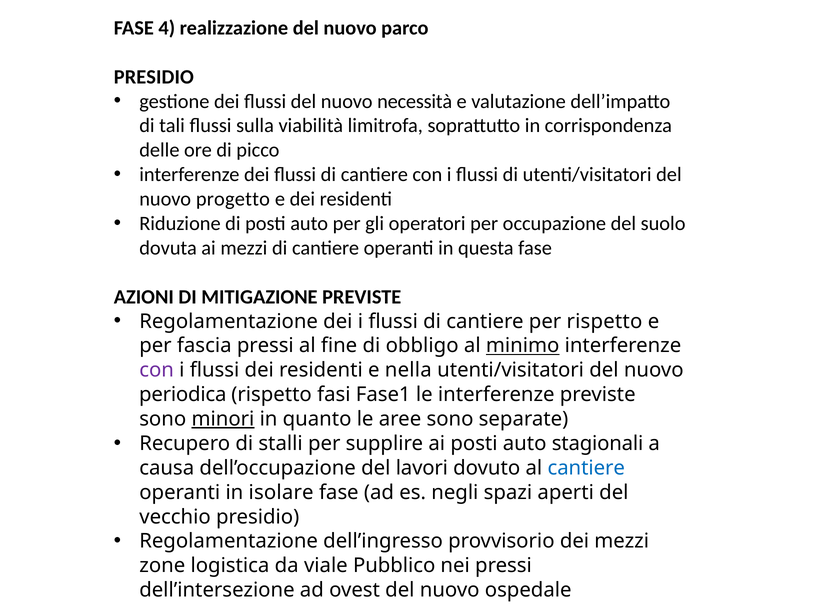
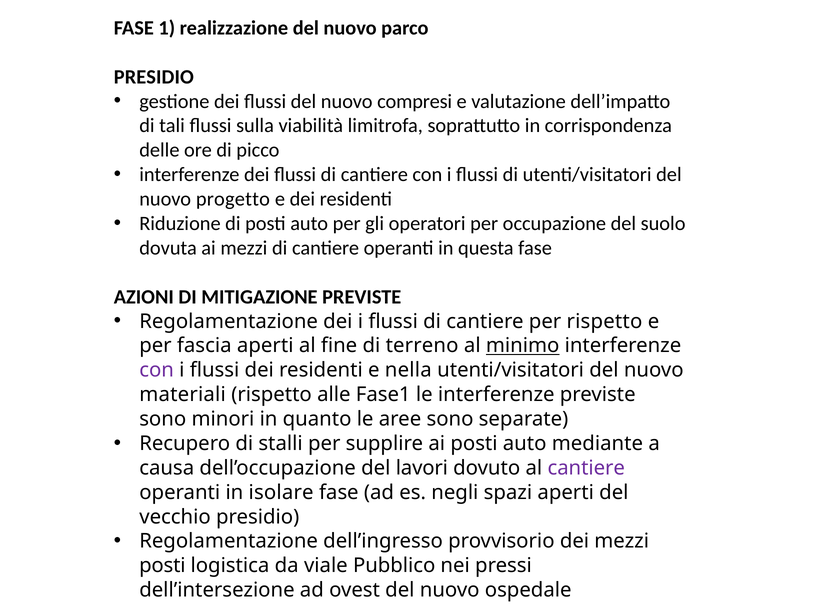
4: 4 -> 1
necessità: necessità -> compresi
fascia pressi: pressi -> aperti
obbligo: obbligo -> terreno
periodica: periodica -> materiali
fasi: fasi -> alle
minori underline: present -> none
stagionali: stagionali -> mediante
cantiere at (586, 468) colour: blue -> purple
zone at (162, 566): zone -> posti
